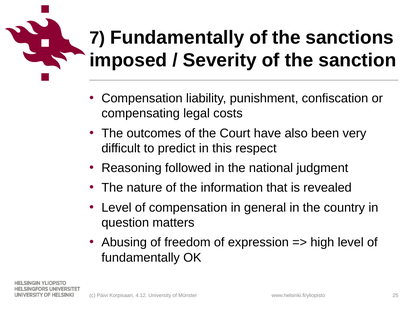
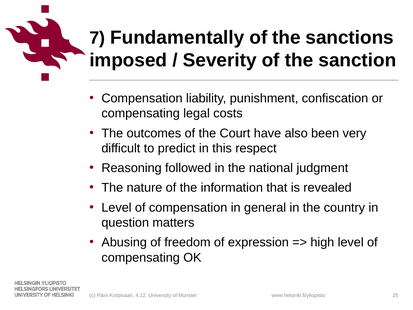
fundamentally at (141, 257): fundamentally -> compensating
